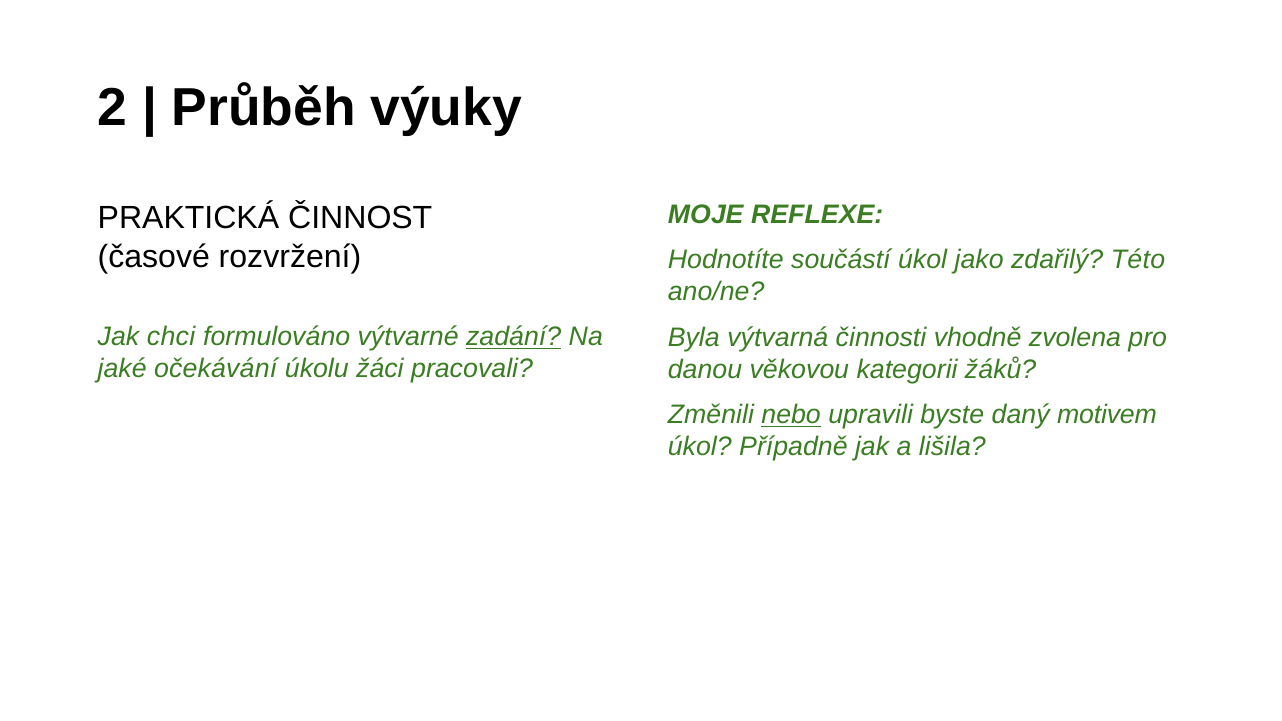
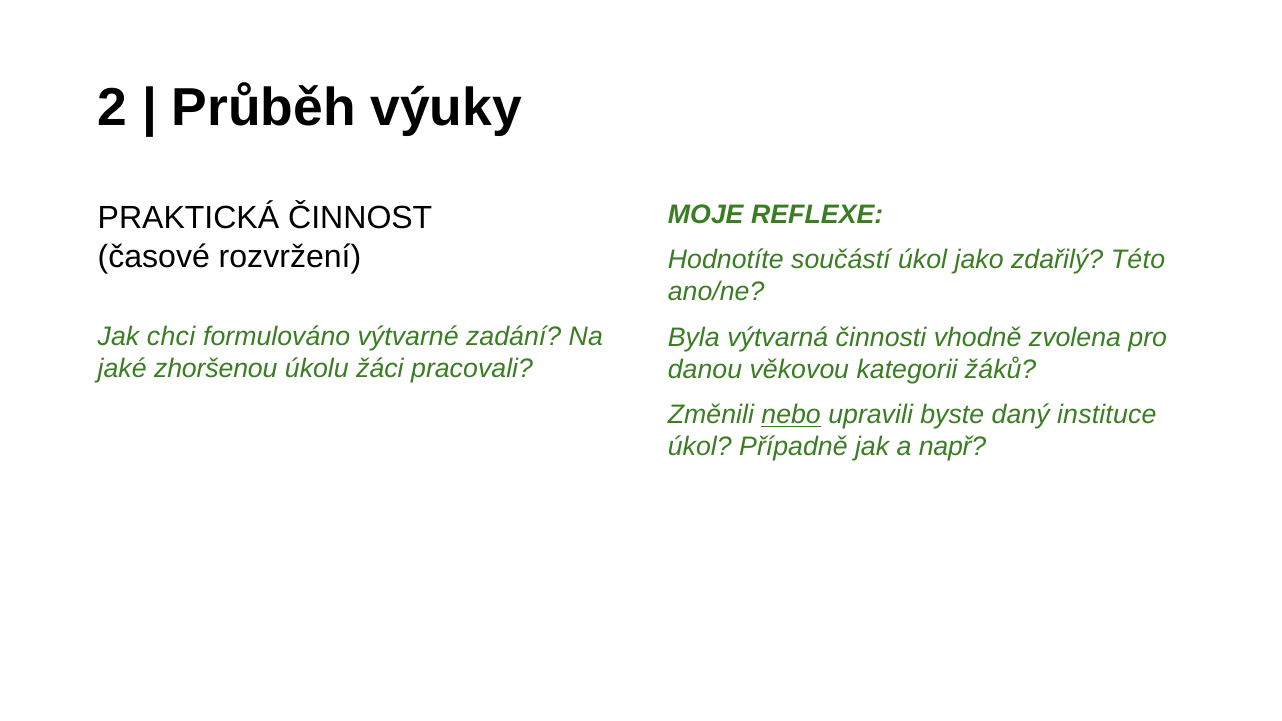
zadání underline: present -> none
očekávání: očekávání -> zhoršenou
motivem: motivem -> instituce
lišila: lišila -> např
